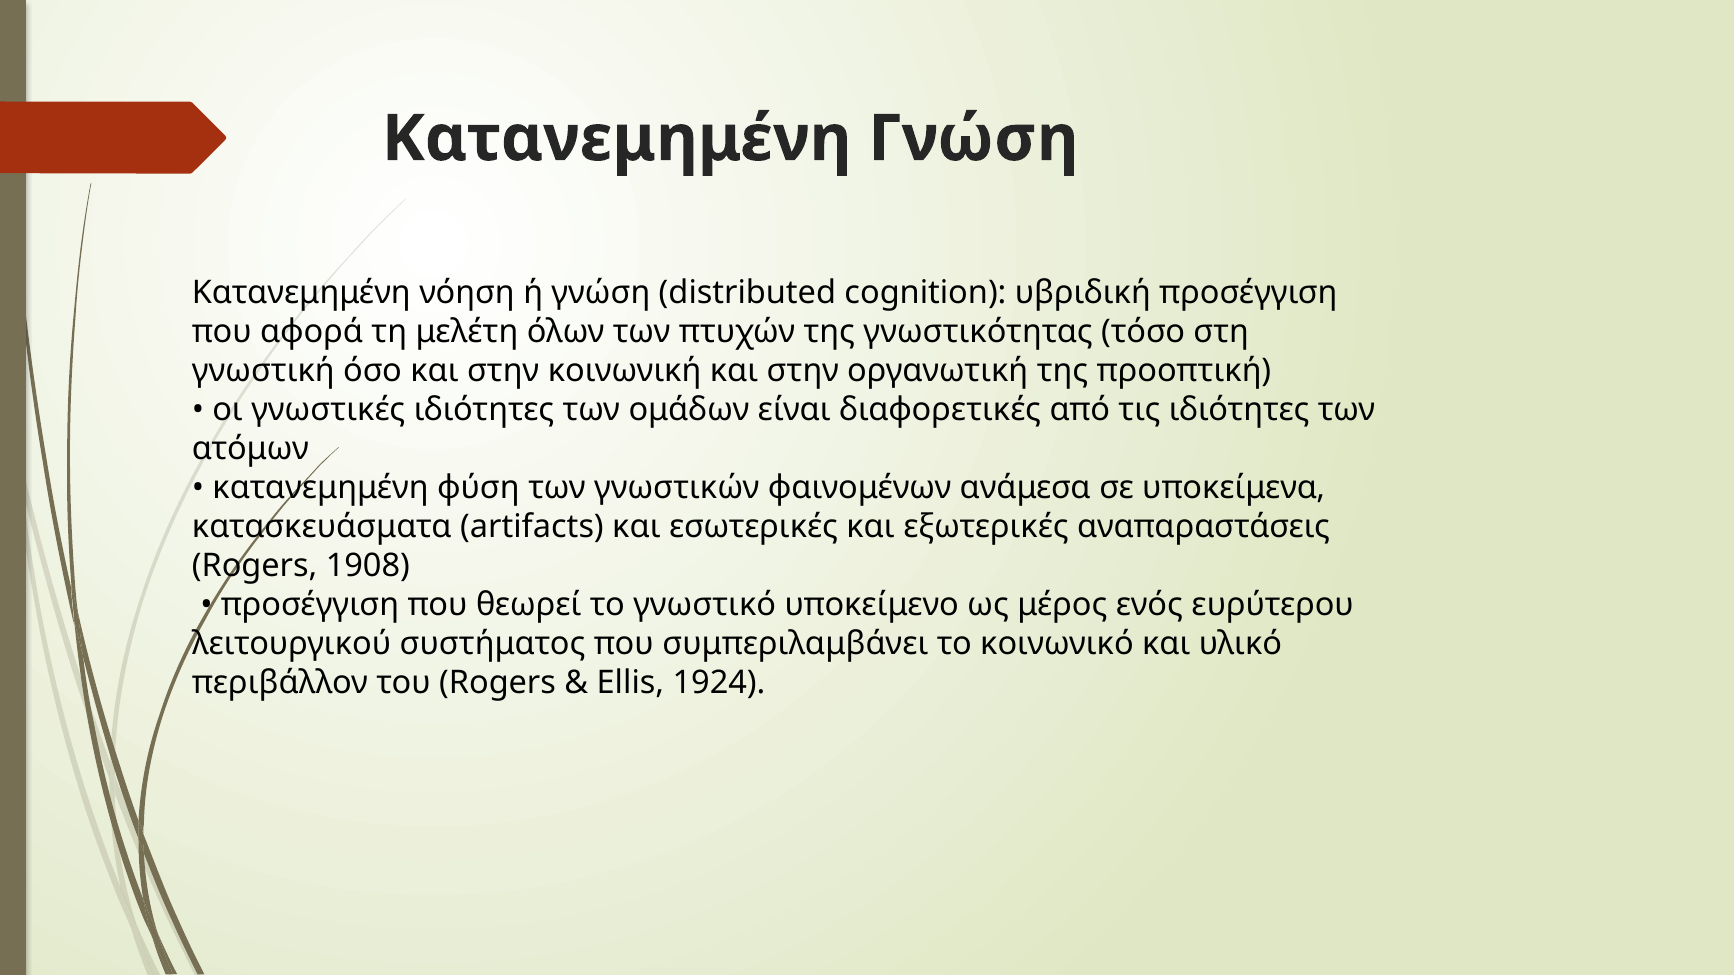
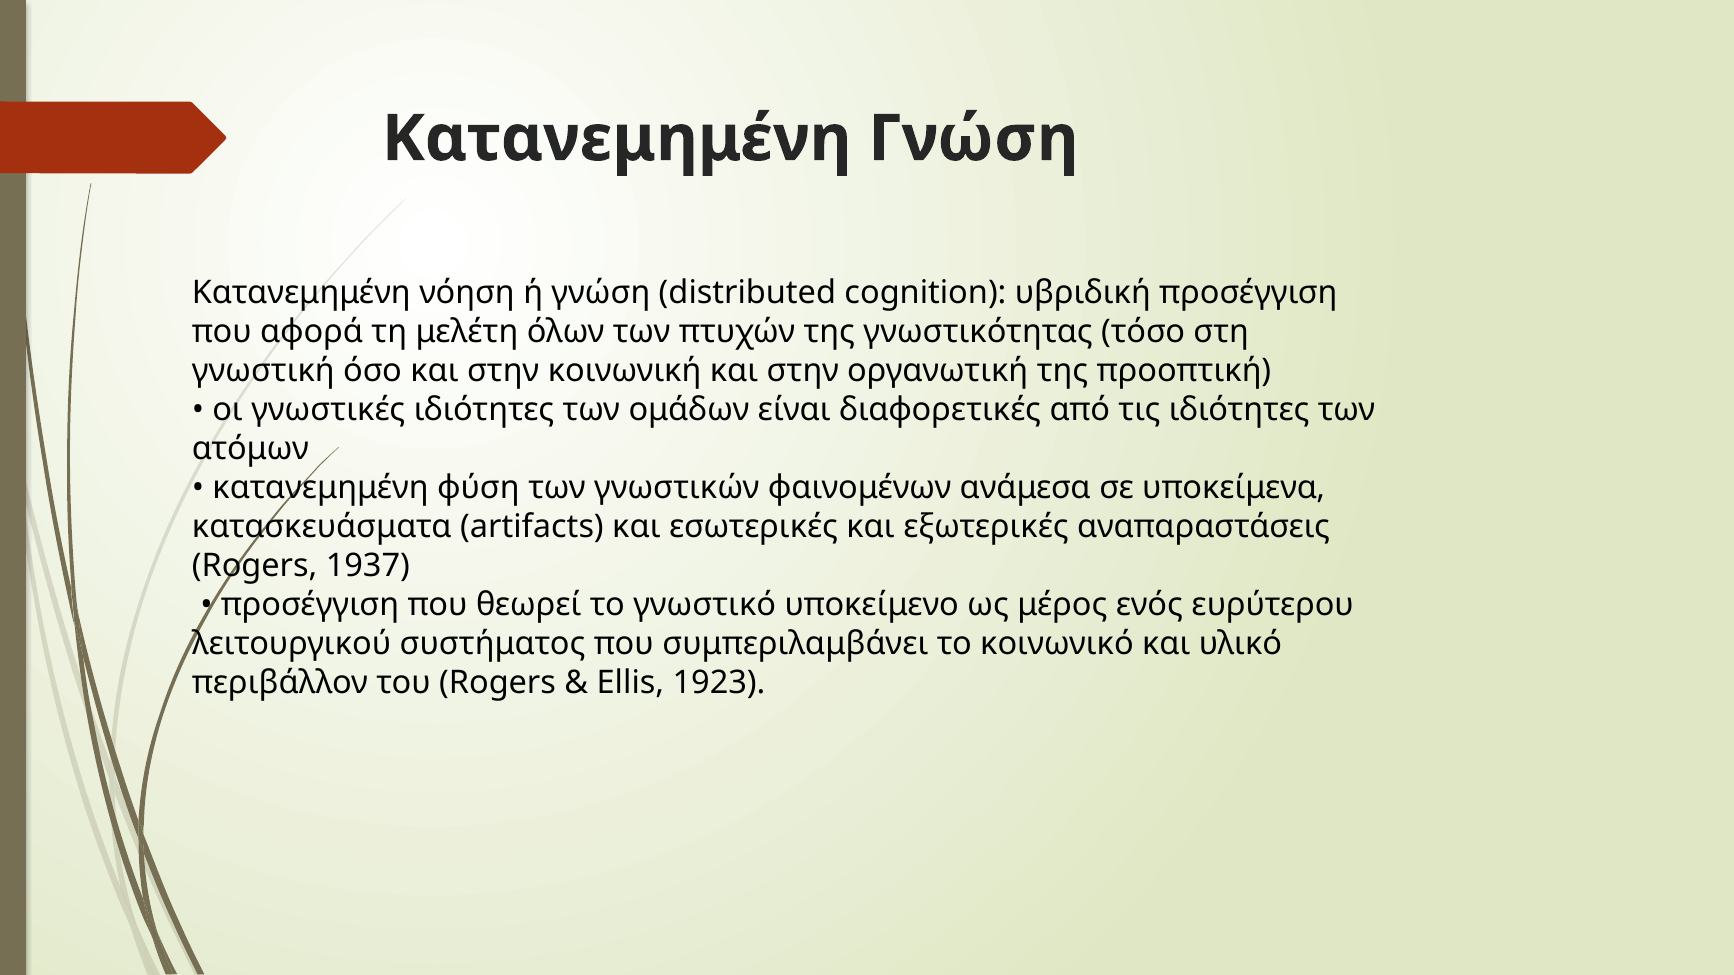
1908: 1908 -> 1937
1924: 1924 -> 1923
